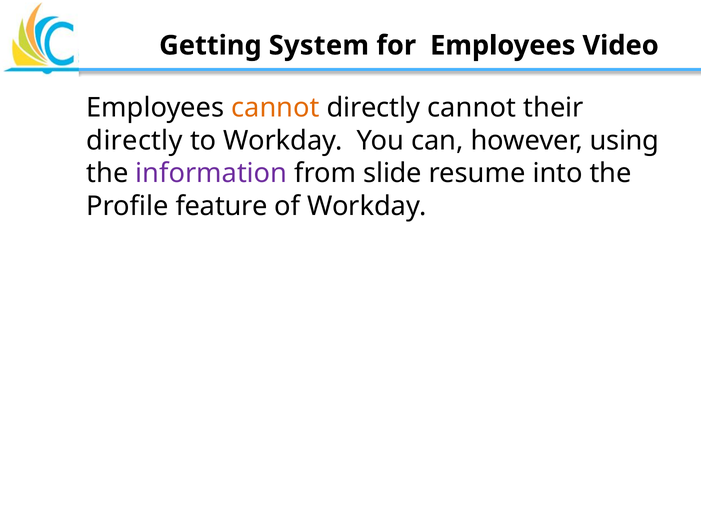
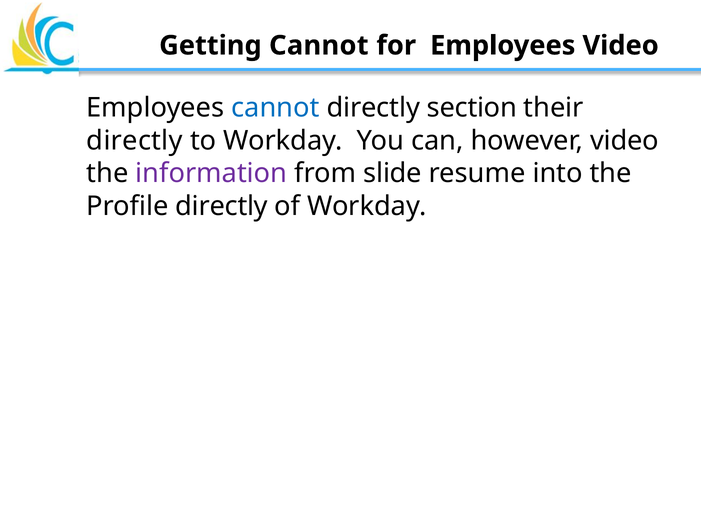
Getting System: System -> Cannot
cannot at (275, 108) colour: orange -> blue
directly cannot: cannot -> section
however using: using -> video
Profile feature: feature -> directly
